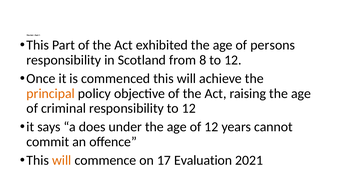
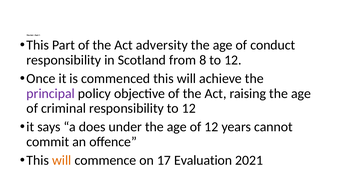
exhibited: exhibited -> adversity
persons: persons -> conduct
principal colour: orange -> purple
